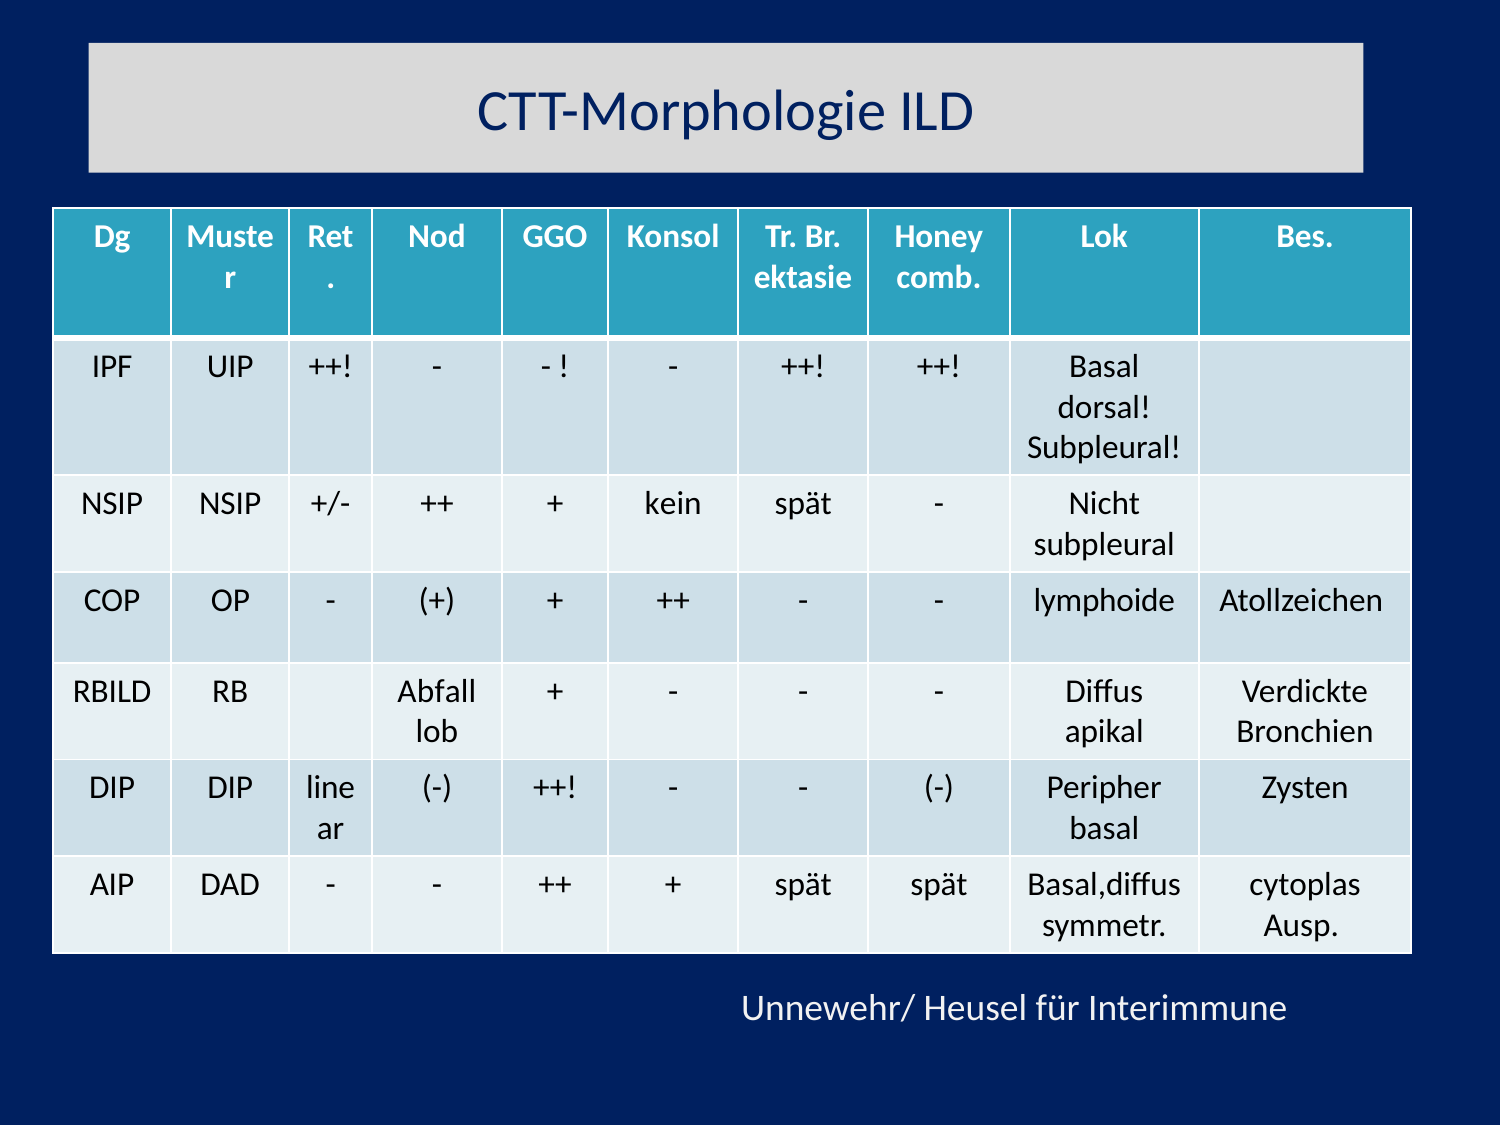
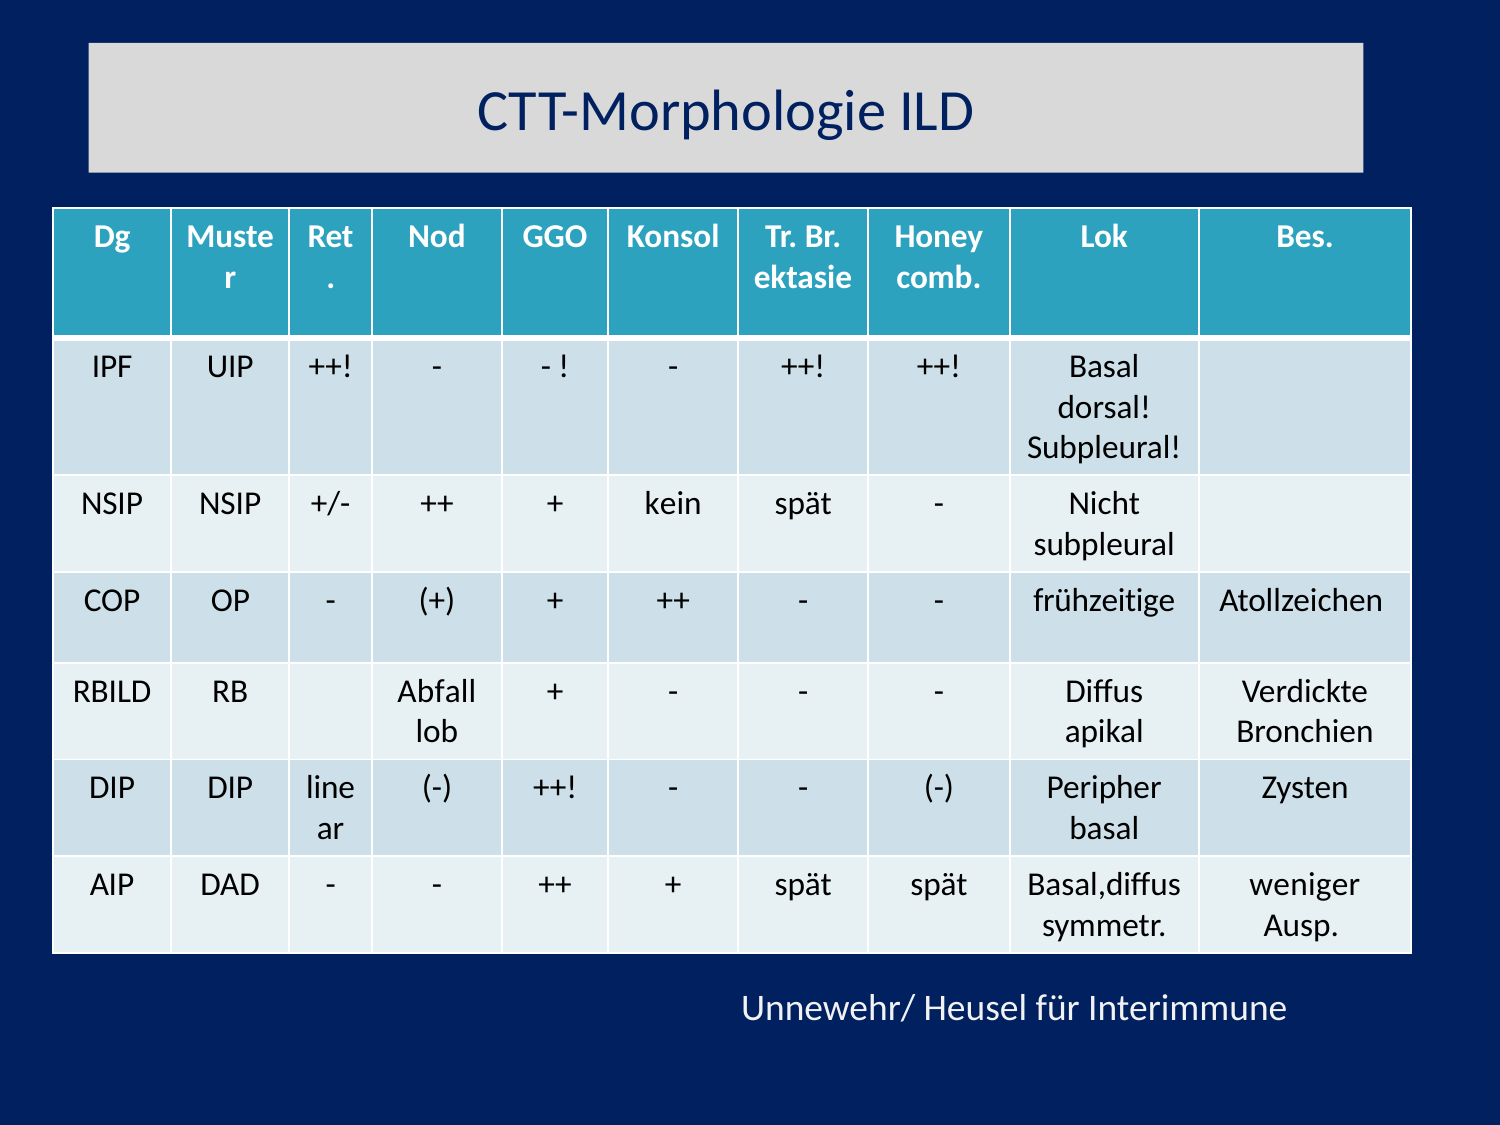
lymphoide: lymphoide -> frühzeitige
cytoplas: cytoplas -> weniger
